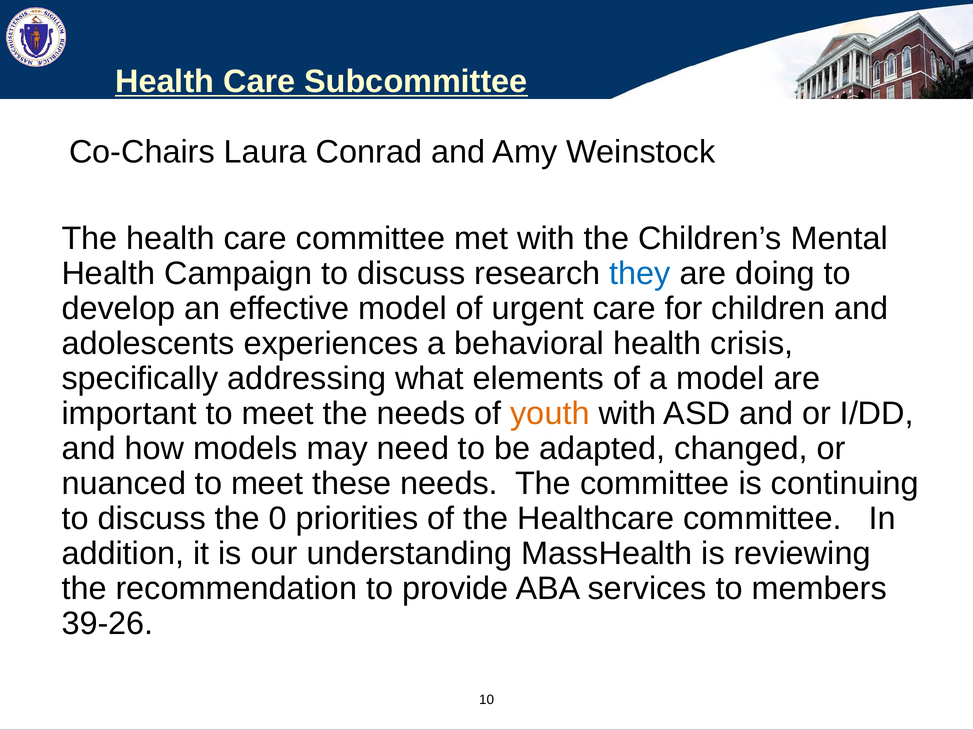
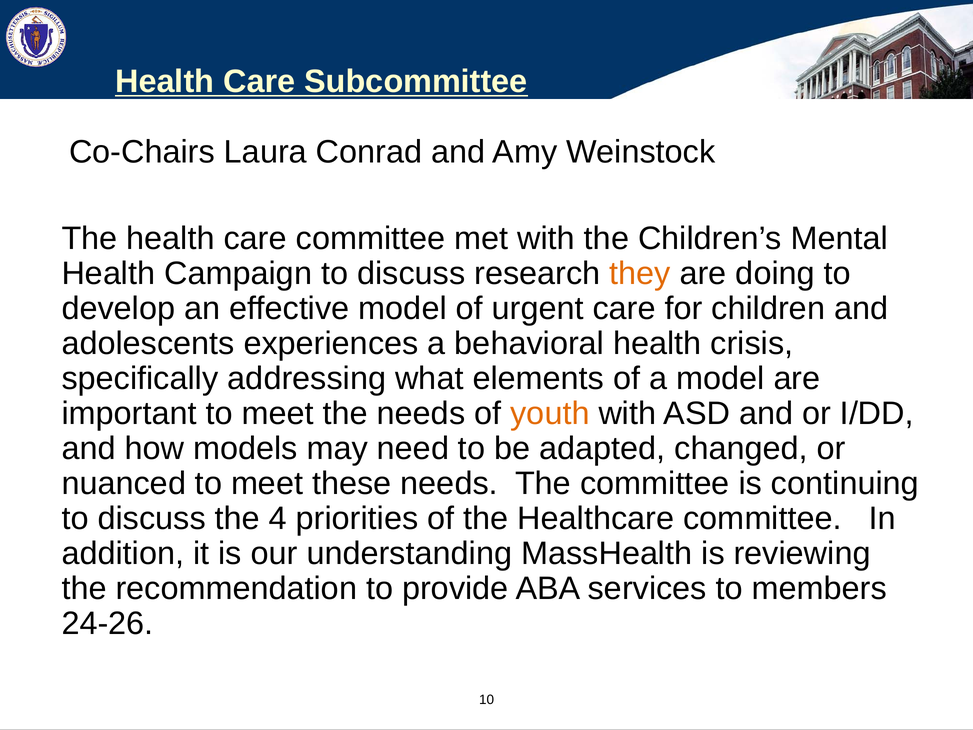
they colour: blue -> orange
0: 0 -> 4
39-26: 39-26 -> 24-26
